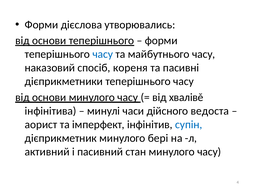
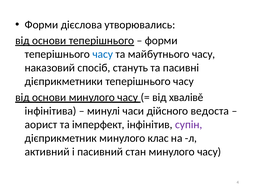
кореня: кореня -> стануть
супін colour: blue -> purple
бері: бері -> клас
